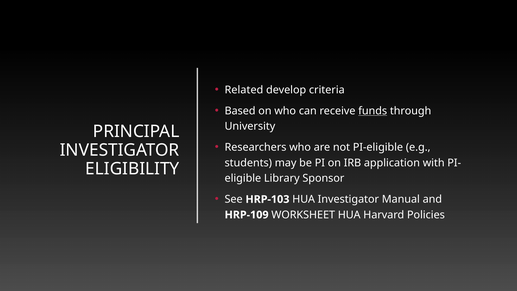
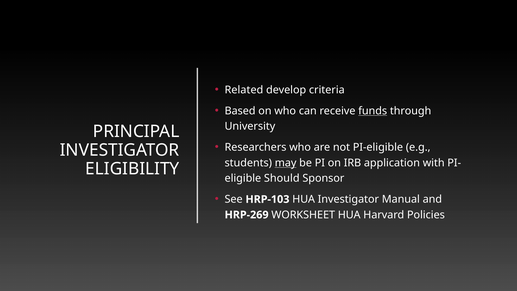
may underline: none -> present
Library: Library -> Should
HRP-109: HRP-109 -> HRP-269
